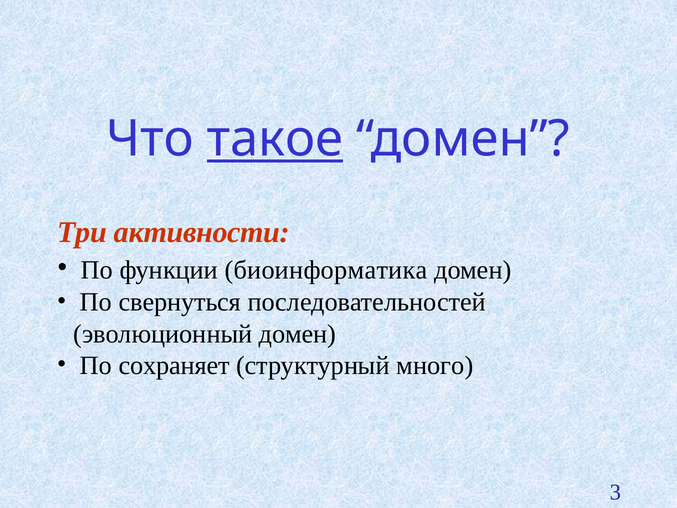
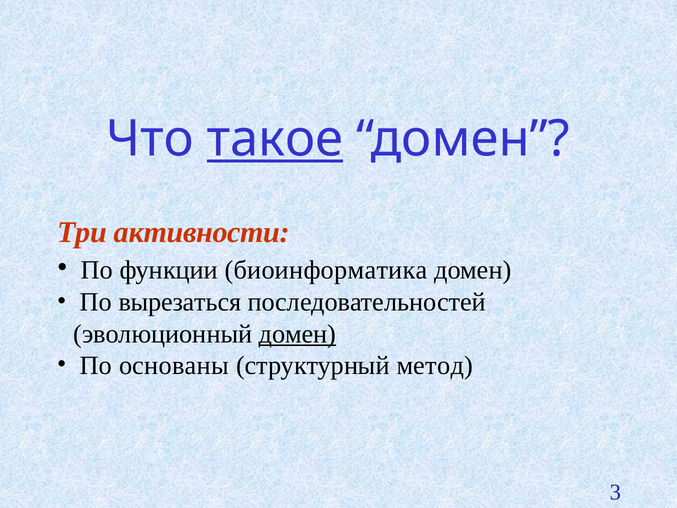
свернуться: свернуться -> вырезаться
домен at (297, 334) underline: none -> present
сохраняет: сохраняет -> основаны
много: много -> метод
